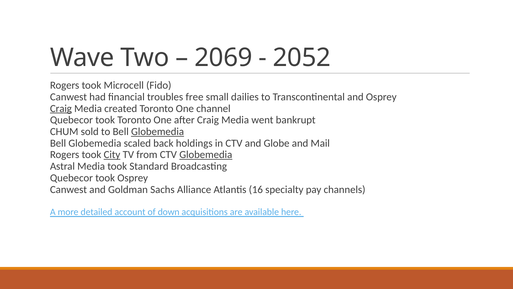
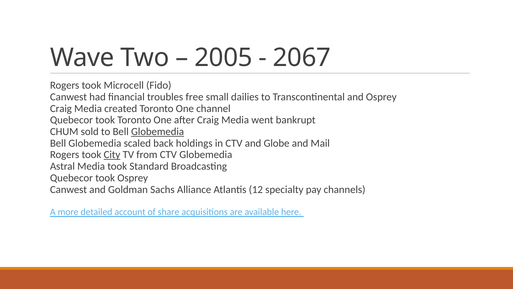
2069: 2069 -> 2005
2052: 2052 -> 2067
Craig at (61, 108) underline: present -> none
Globemedia at (206, 155) underline: present -> none
16: 16 -> 12
down: down -> share
